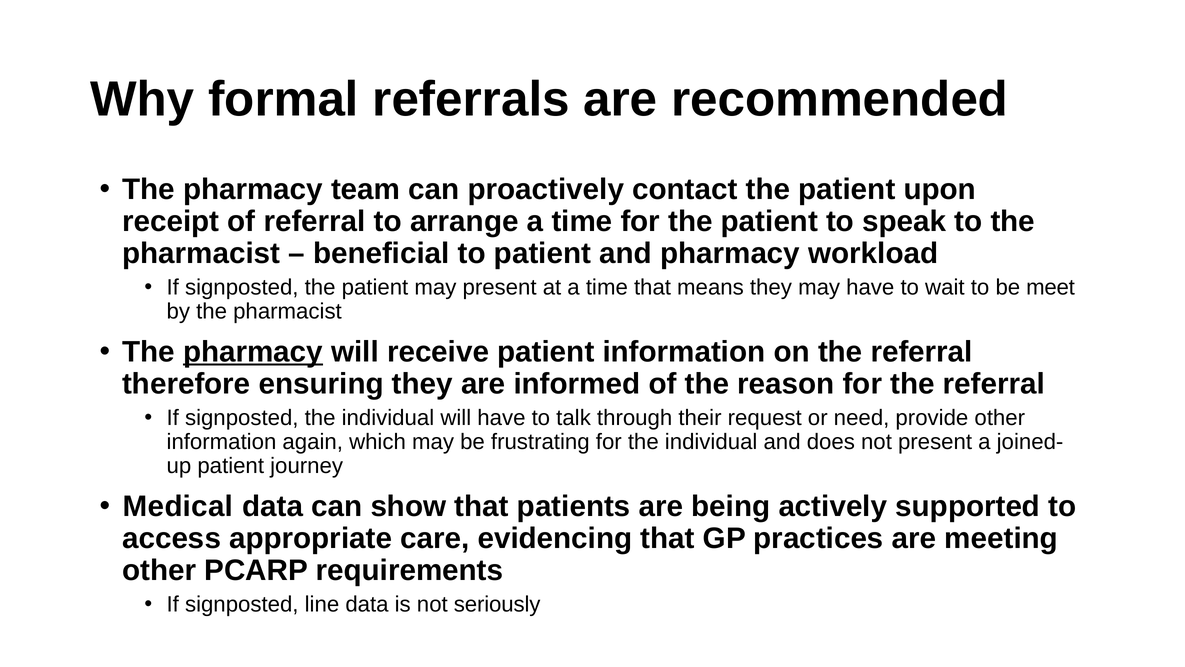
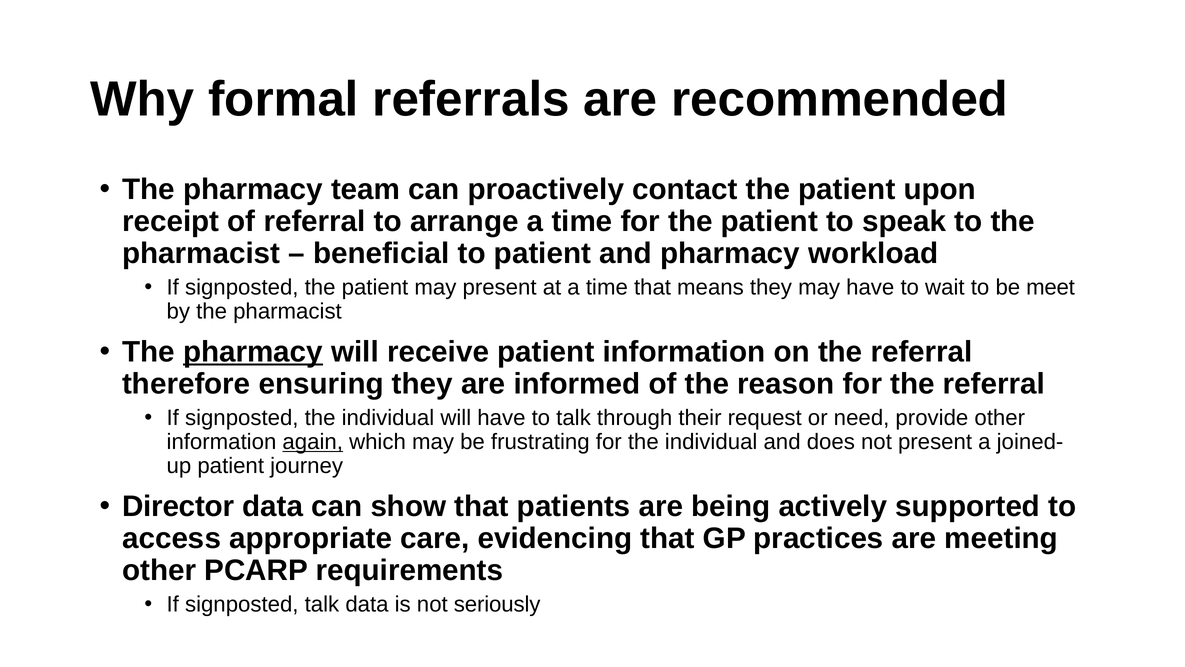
again underline: none -> present
Medical: Medical -> Director
signposted line: line -> talk
